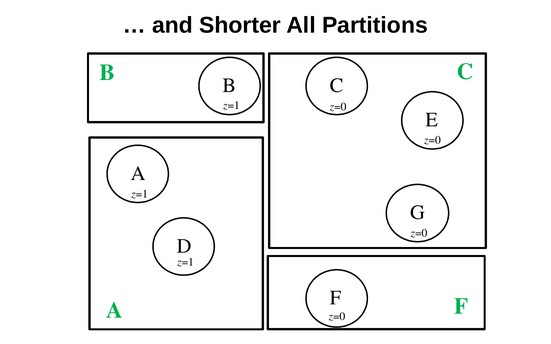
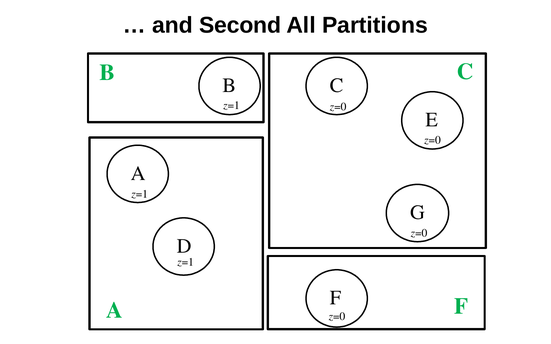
Shorter: Shorter -> Second
